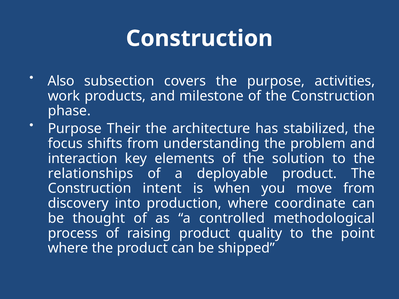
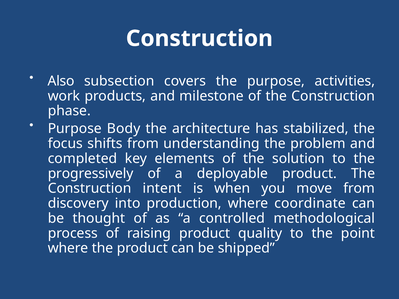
Their: Their -> Body
interaction: interaction -> completed
relationships: relationships -> progressively
